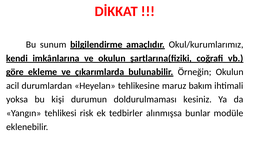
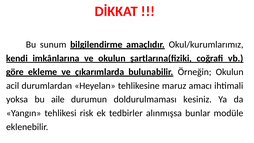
bakım: bakım -> amacı
kişi: kişi -> aile
